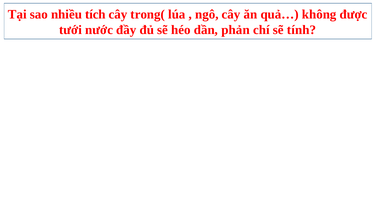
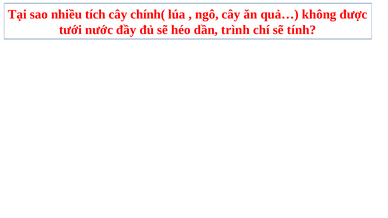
trong(: trong( -> chính(
phản: phản -> trình
